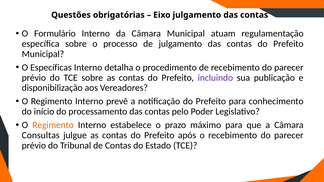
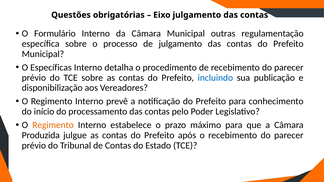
atuam: atuam -> outras
incluindo colour: purple -> blue
Consultas: Consultas -> Produzida
